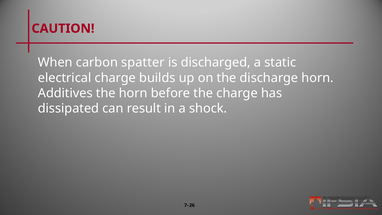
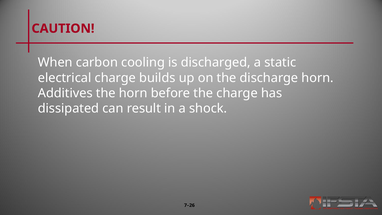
spatter: spatter -> cooling
